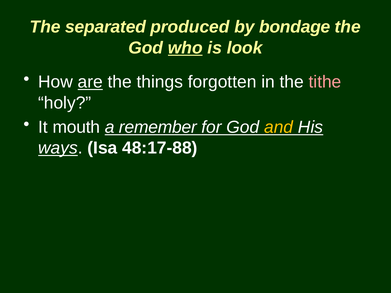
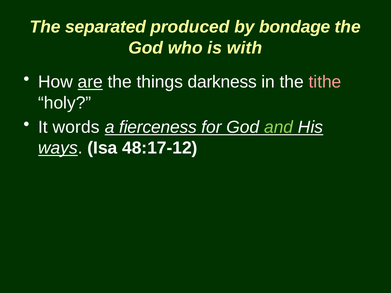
who underline: present -> none
look: look -> with
forgotten: forgotten -> darkness
mouth: mouth -> words
remember: remember -> fierceness
and colour: yellow -> light green
48:17-88: 48:17-88 -> 48:17-12
